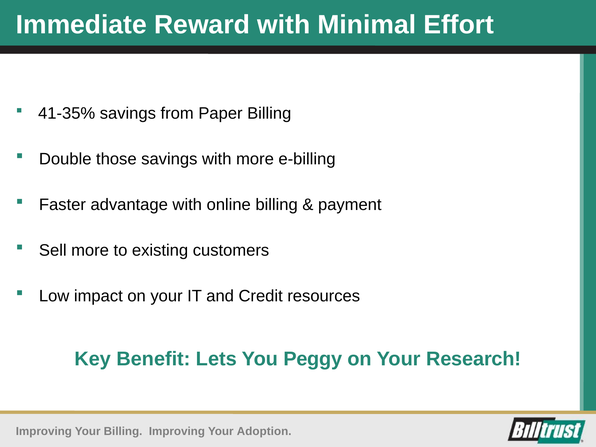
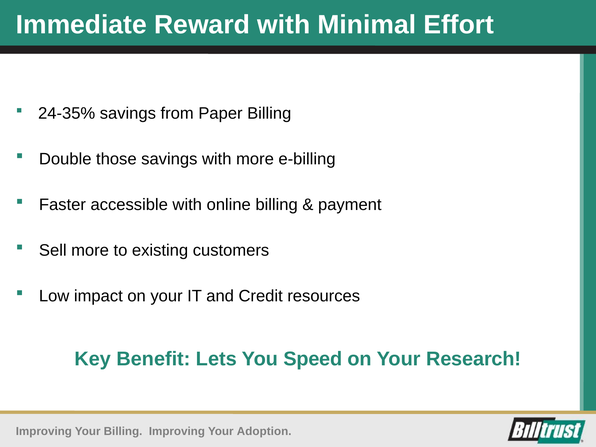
41-35%: 41-35% -> 24-35%
advantage: advantage -> accessible
Peggy: Peggy -> Speed
